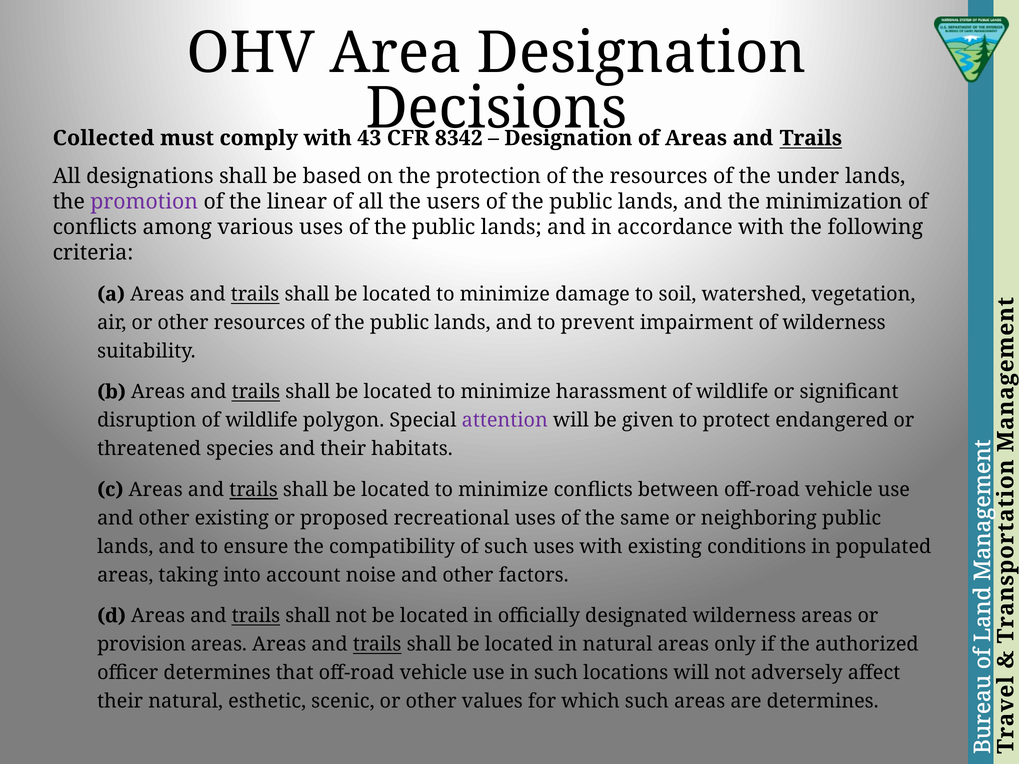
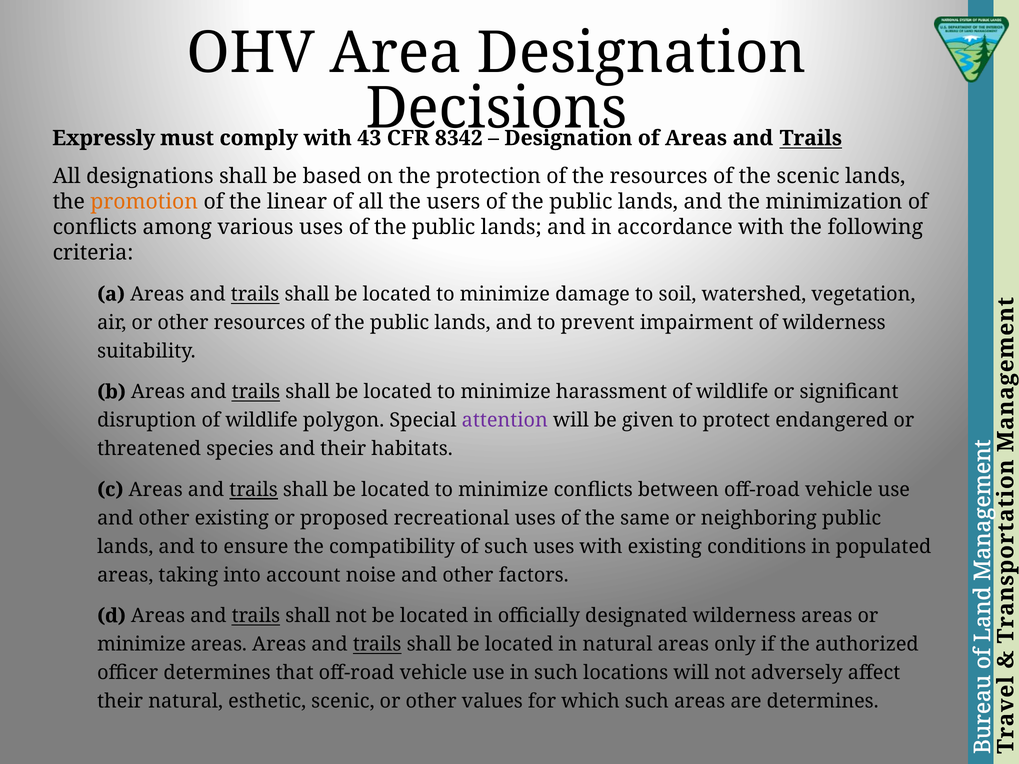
Collected: Collected -> Expressly
the under: under -> scenic
promotion colour: purple -> orange
provision at (141, 644): provision -> minimize
